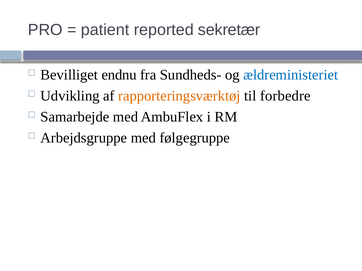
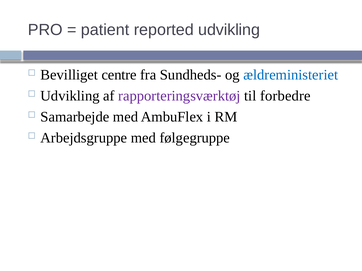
reported sekretær: sekretær -> udvikling
endnu: endnu -> centre
rapporteringsværktøj colour: orange -> purple
